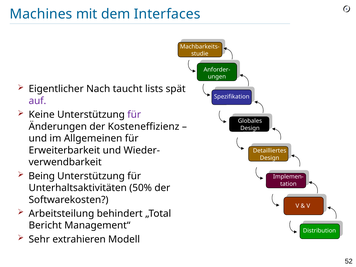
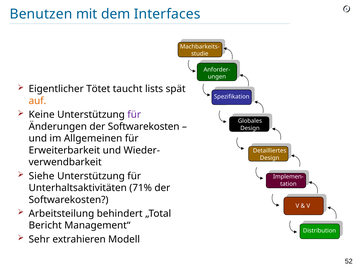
Machines: Machines -> Benutzen
Nach: Nach -> Tötet
auf colour: purple -> orange
Änderungen der Kosteneffizienz: Kosteneffizienz -> Softwarekosten
Being: Being -> Siehe
50%: 50% -> 71%
